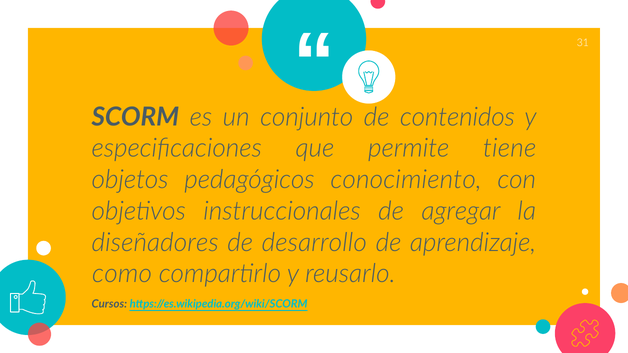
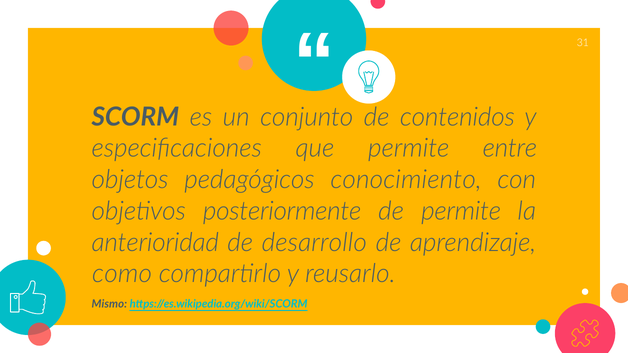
tiene: tiene -> entre
instruccionales: instruccionales -> posteriormente
de agregar: agregar -> permite
diseñadores: diseñadores -> anterioridad
Cursos: Cursos -> Mismo
